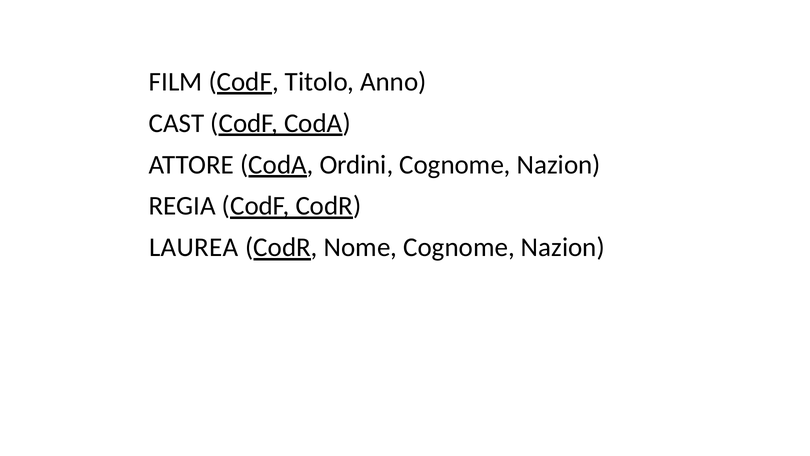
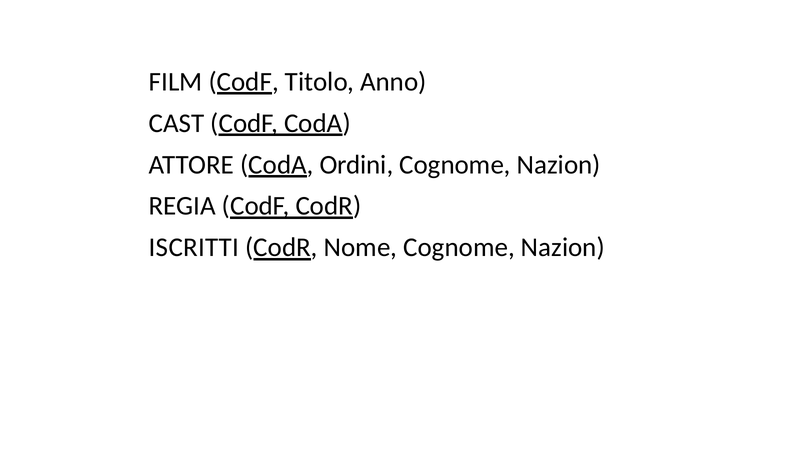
LAUREA: LAUREA -> ISCRITTI
